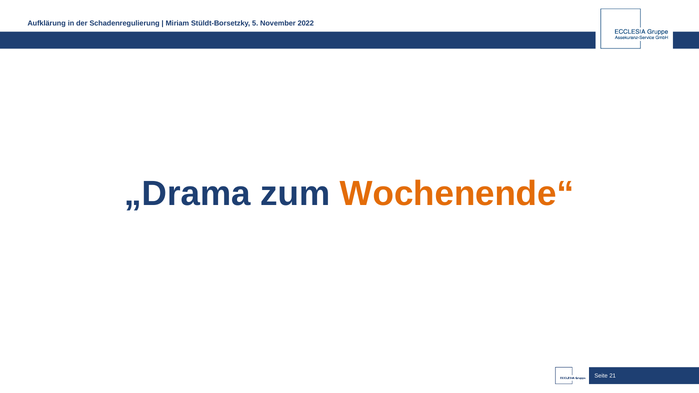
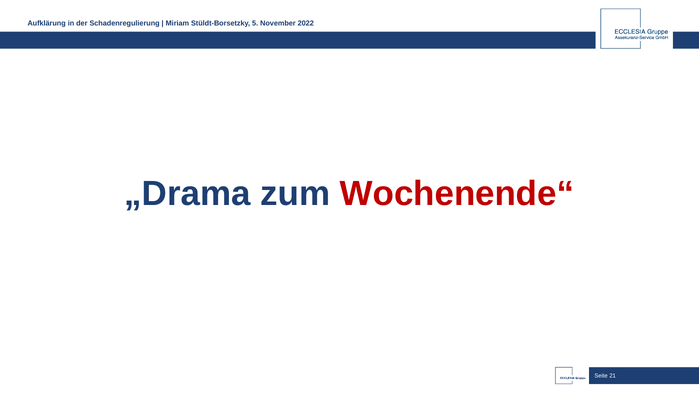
Wochenende“ colour: orange -> red
